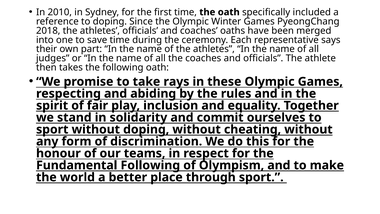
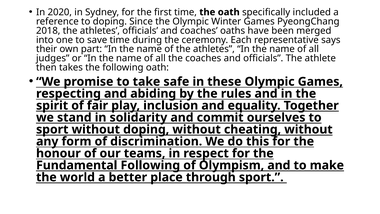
2010: 2010 -> 2020
rays: rays -> safe
